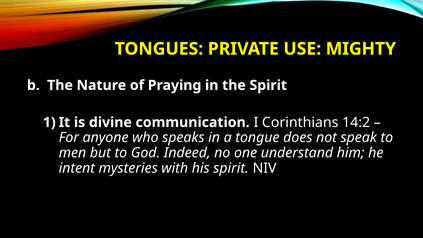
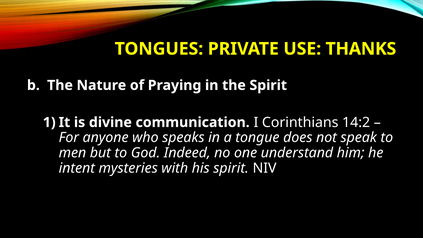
MIGHTY: MIGHTY -> THANKS
